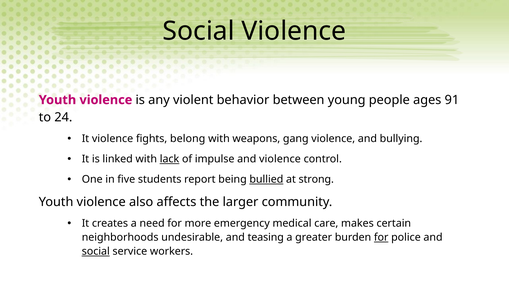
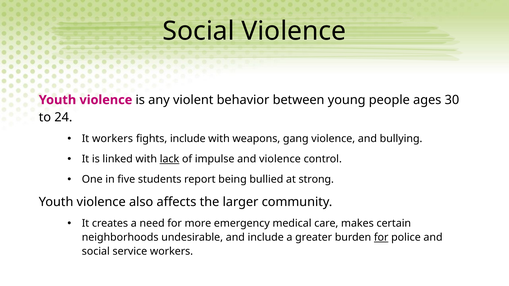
91: 91 -> 30
It violence: violence -> workers
fights belong: belong -> include
bullied underline: present -> none
and teasing: teasing -> include
social at (96, 252) underline: present -> none
